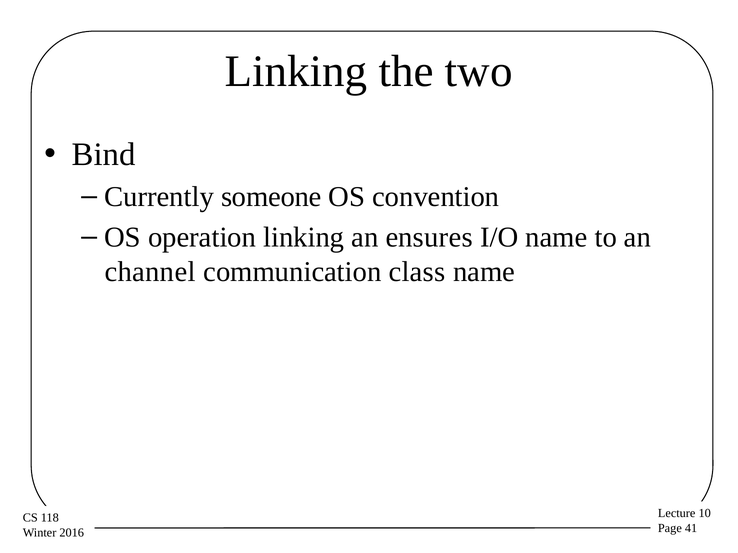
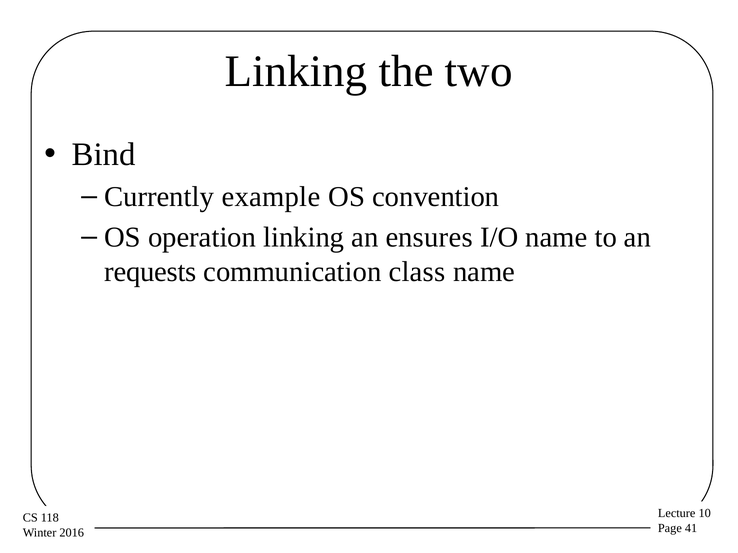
someone: someone -> example
channel: channel -> requests
